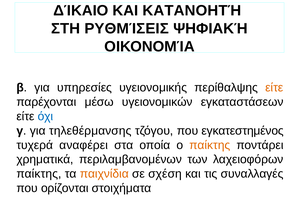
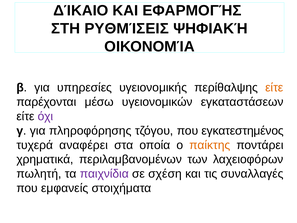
ΚΑΤΑΝΟΗΤΉ: ΚΑΤΑΝΟΗΤΉ -> ΕΦΑΡΜΟΓΉΣ
όχι colour: blue -> purple
τηλεθέρμανσης: τηλεθέρμανσης -> πληροφόρησης
παίκτης at (39, 174): παίκτης -> πωλητή
παιχνίδια colour: orange -> purple
ορίζονται: ορίζονται -> εμφανείς
